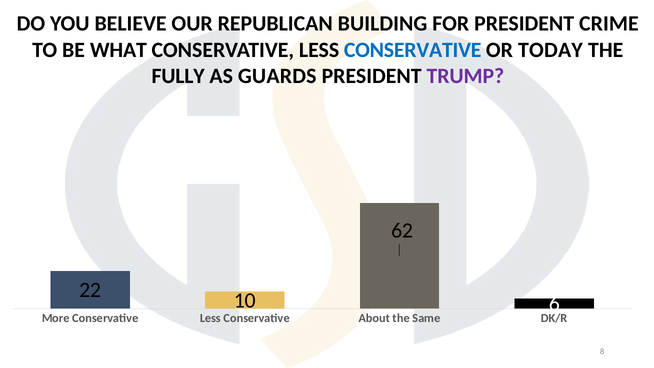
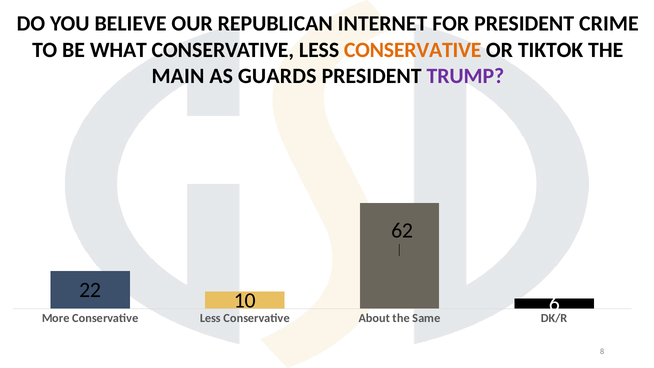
BUILDING: BUILDING -> INTERNET
CONSERVATIVE at (413, 50) colour: blue -> orange
TODAY: TODAY -> TIKTOK
FULLY: FULLY -> MAIN
